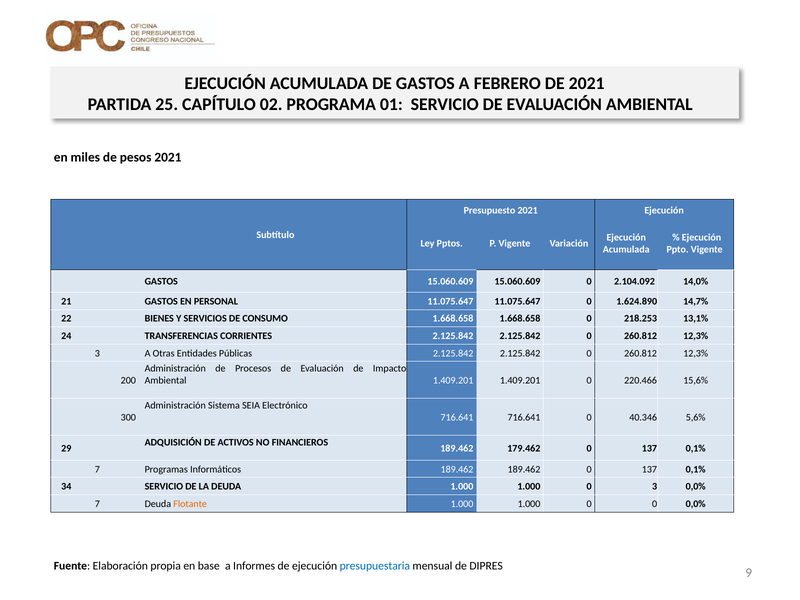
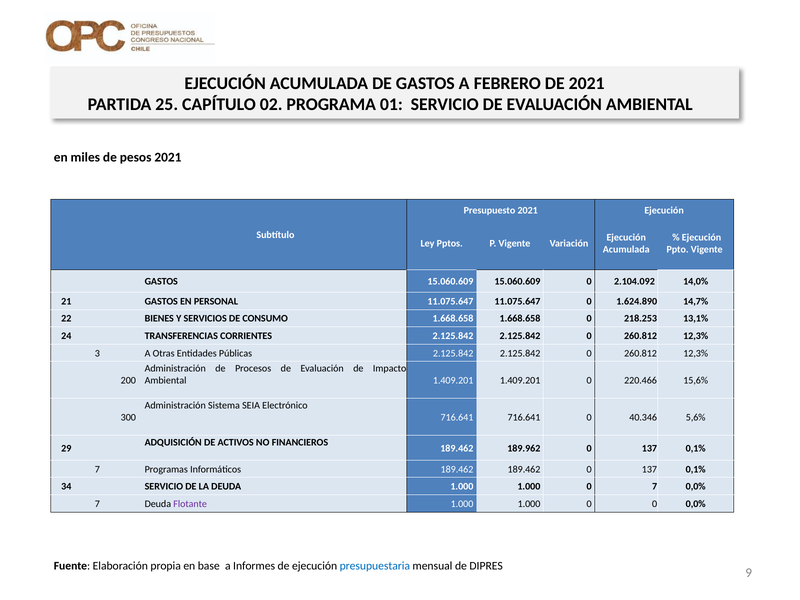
179.462: 179.462 -> 189.962
0 3: 3 -> 7
Flotante colour: orange -> purple
